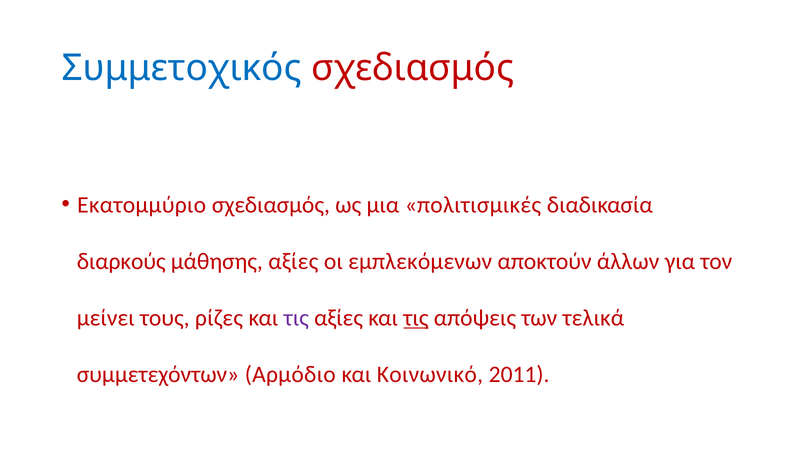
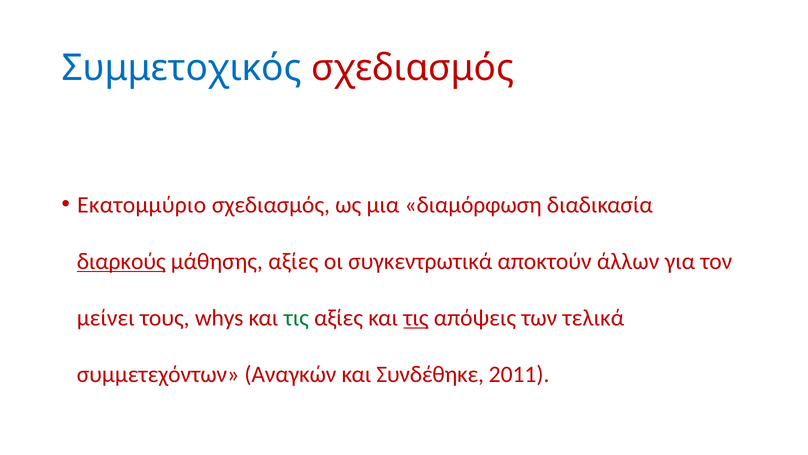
πολιτισμικές: πολιτισμικές -> διαμόρφωση
διαρκούς underline: none -> present
εμπλεκόμενων: εμπλεκόμενων -> συγκεντρωτικά
ρίζες: ρίζες -> whys
τις at (296, 318) colour: purple -> green
Αρμόδιο: Αρμόδιο -> Αναγκών
Κοινωνικό: Κοινωνικό -> Συνδέθηκε
